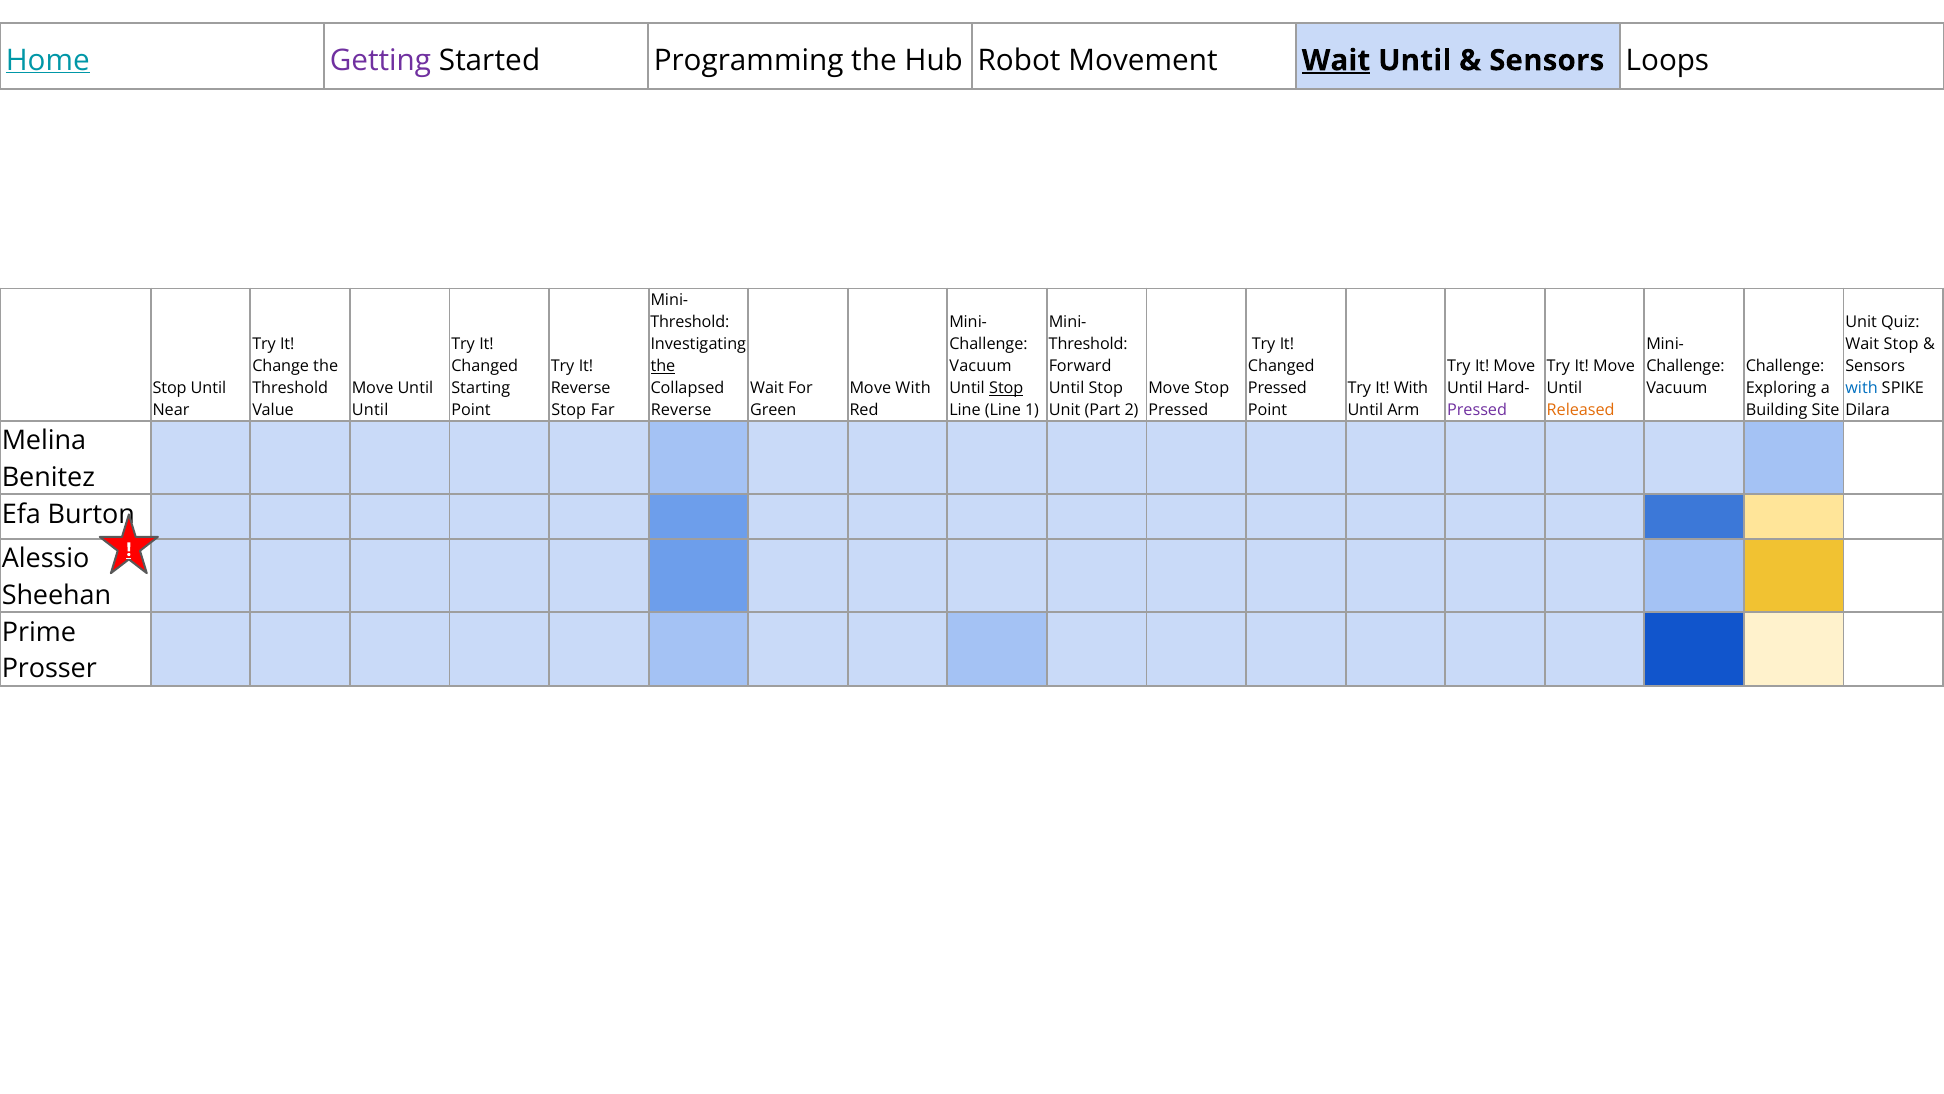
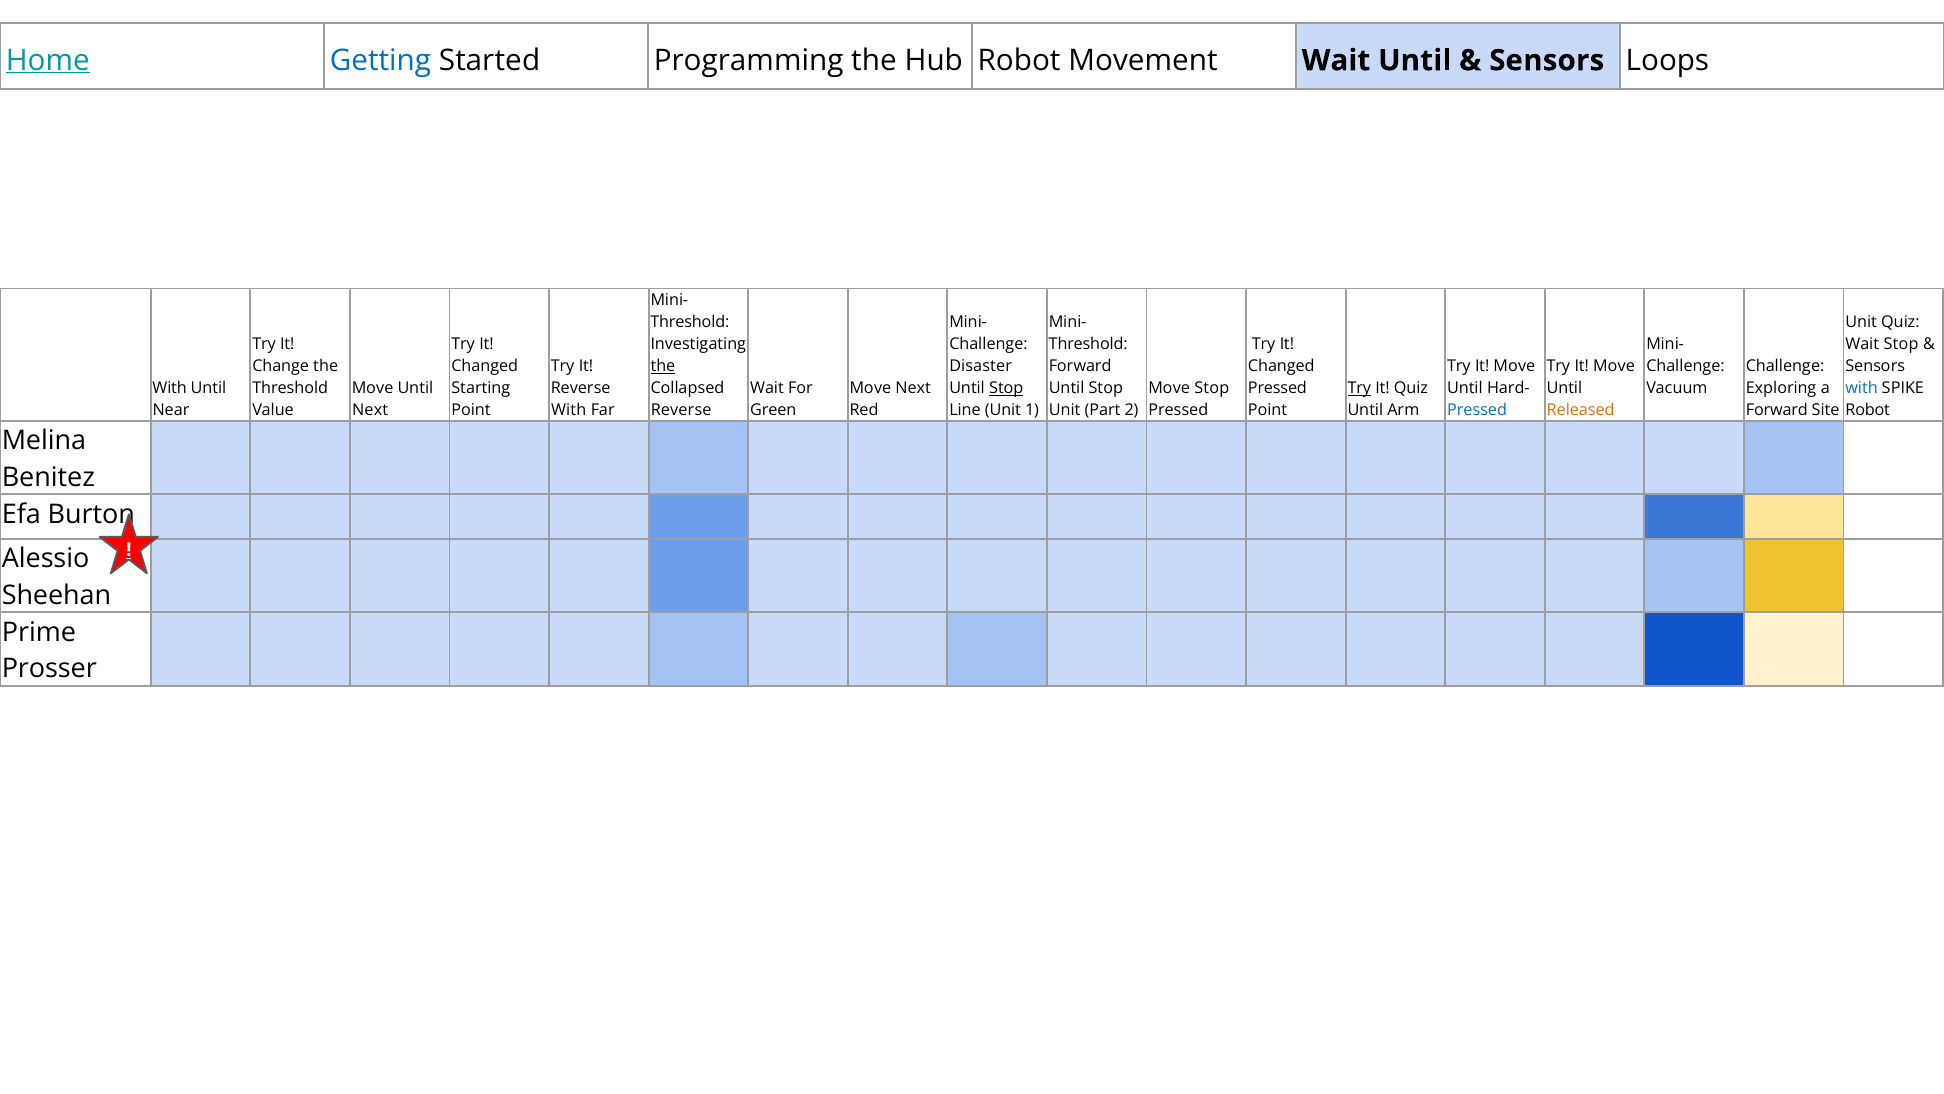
Getting colour: purple -> blue
Wait at (1336, 60) underline: present -> none
Vacuum at (981, 366): Vacuum -> Disaster
Stop at (170, 388): Stop -> With
Move With: With -> Next
Try at (1359, 388) underline: none -> present
It With: With -> Quiz
Until at (370, 410): Until -> Next
Stop at (569, 410): Stop -> With
Line Line: Line -> Unit
Pressed at (1477, 410) colour: purple -> blue
Building at (1777, 410): Building -> Forward
Dilara at (1868, 410): Dilara -> Robot
